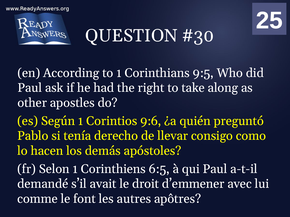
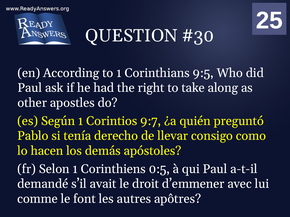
9:6: 9:6 -> 9:7
6:5: 6:5 -> 0:5
